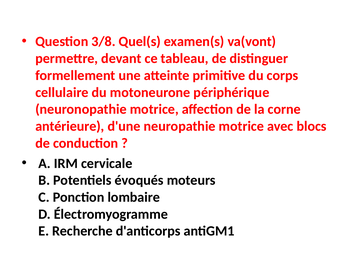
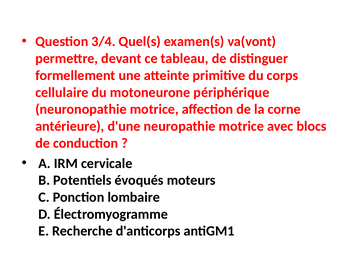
3/8: 3/8 -> 3/4
